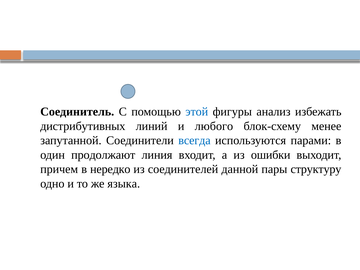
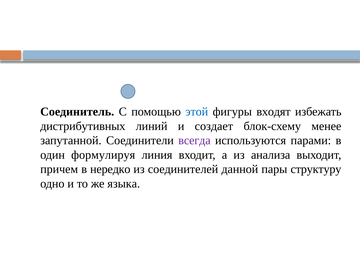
анализ: анализ -> входят
любого: любого -> создает
всегда colour: blue -> purple
продолжают: продолжают -> формулируя
ошибки: ошибки -> анализа
